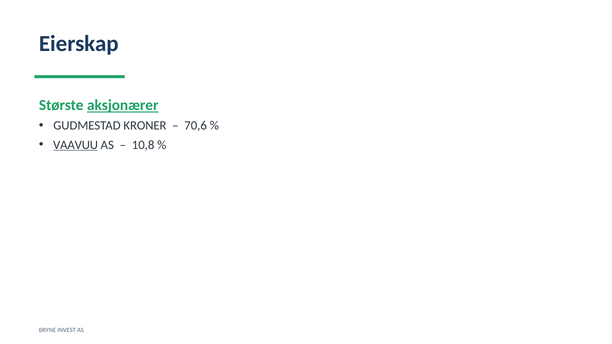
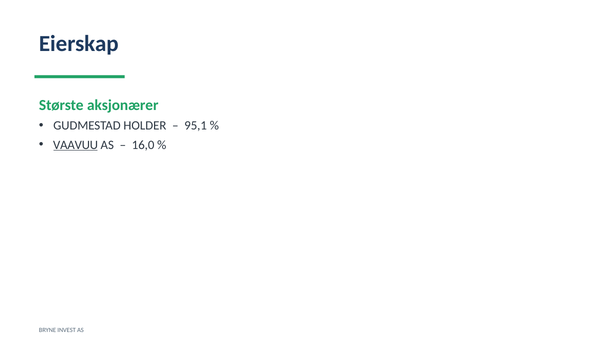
aksjonærer underline: present -> none
KRONER: KRONER -> HOLDER
70,6: 70,6 -> 95,1
10,8: 10,8 -> 16,0
